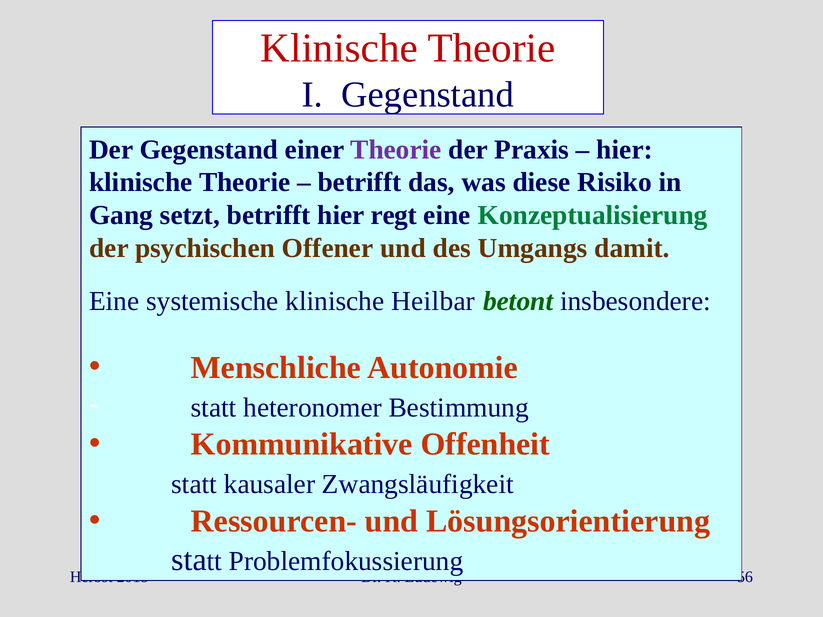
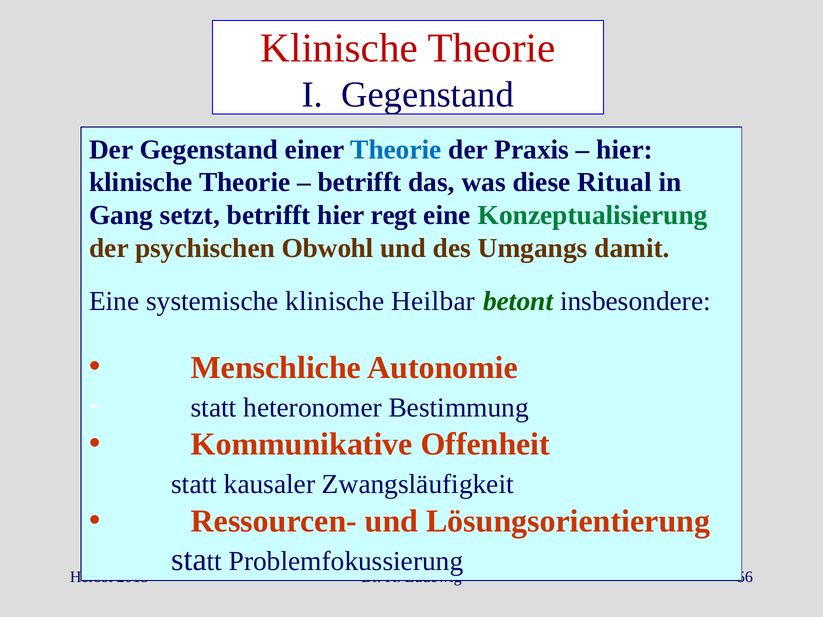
Theorie at (396, 150) colour: purple -> blue
Risiko: Risiko -> Ritual
Offener: Offener -> Obwohl
